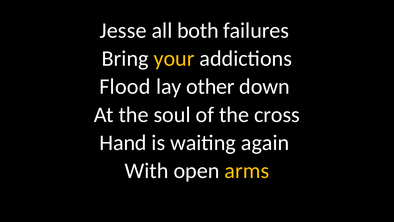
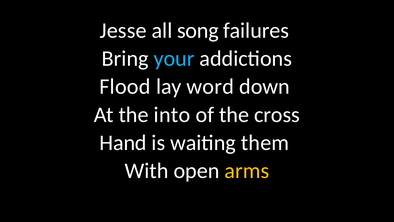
both: both -> song
your colour: yellow -> light blue
other: other -> word
soul: soul -> into
again: again -> them
